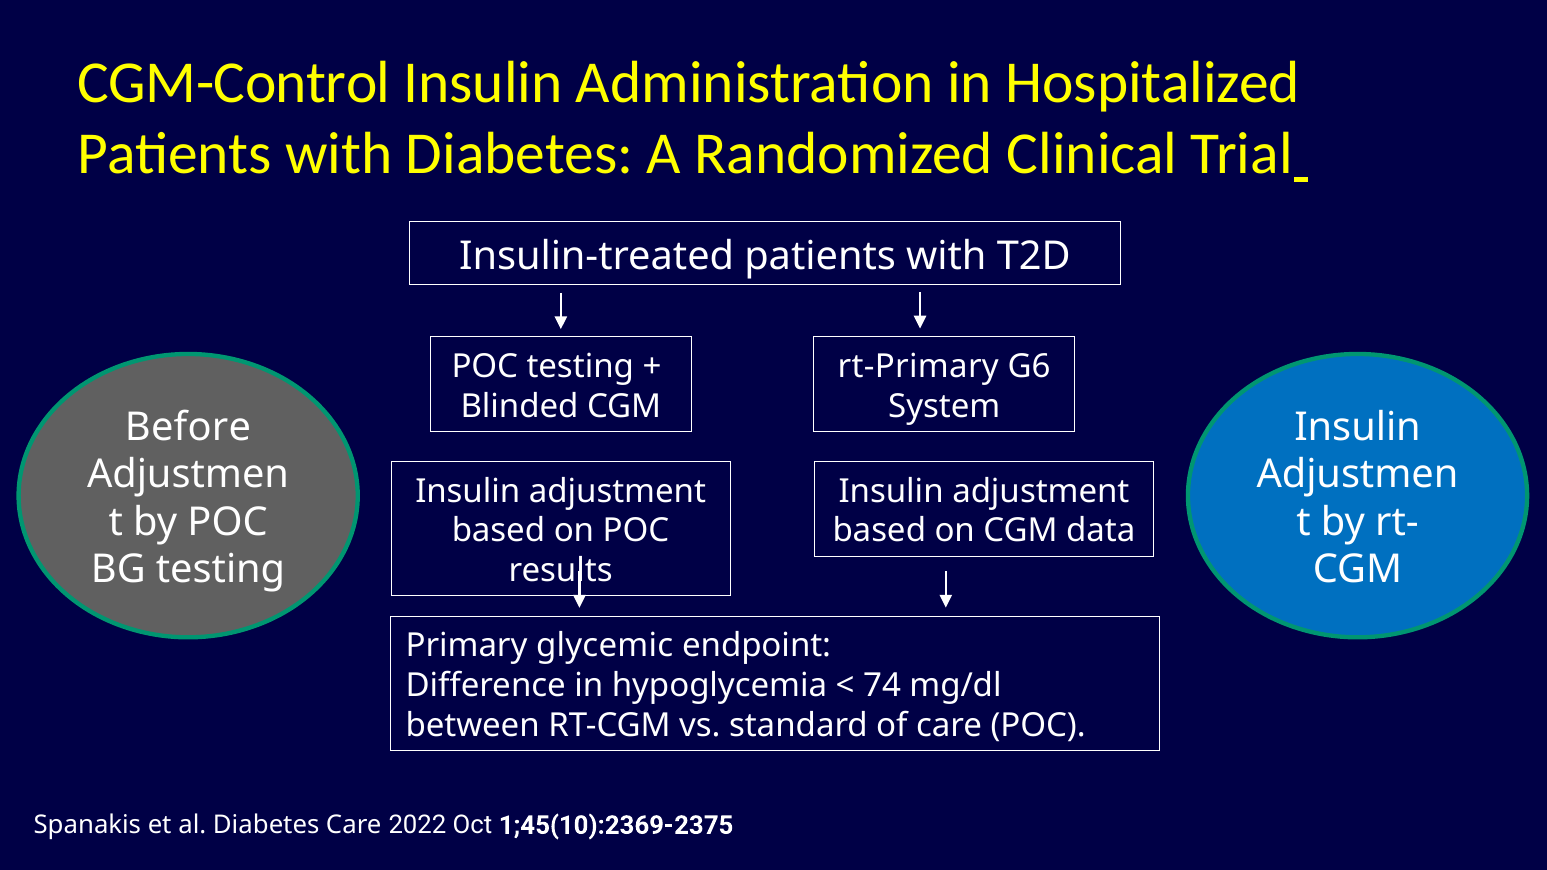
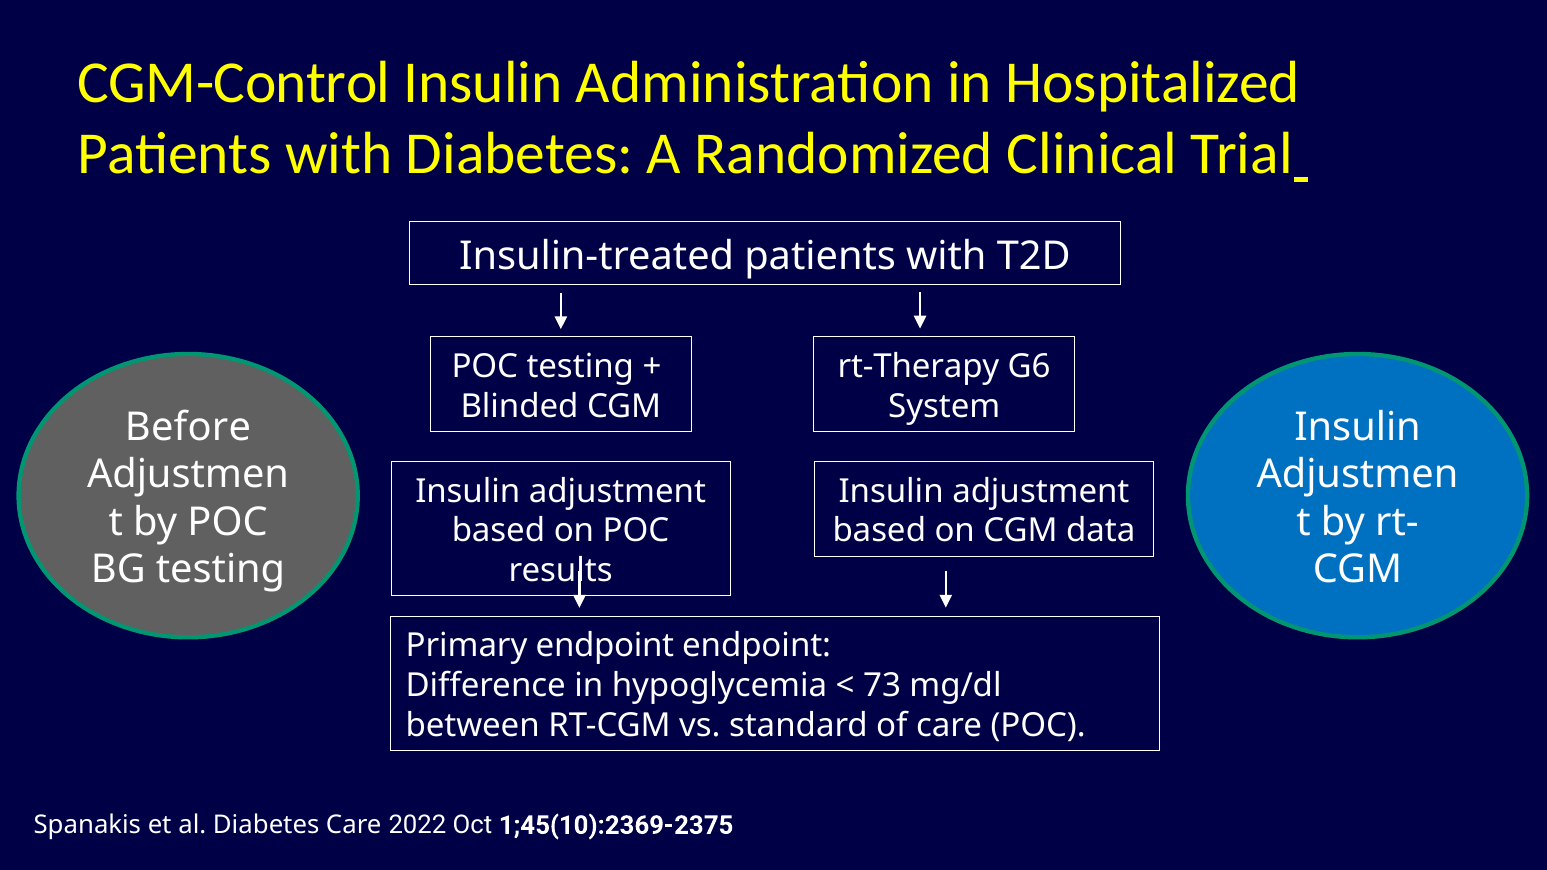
rt-Primary: rt-Primary -> rt-Therapy
Primary glycemic: glycemic -> endpoint
74: 74 -> 73
